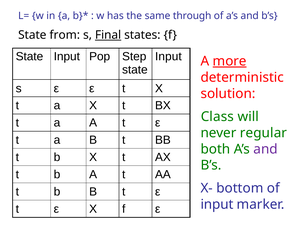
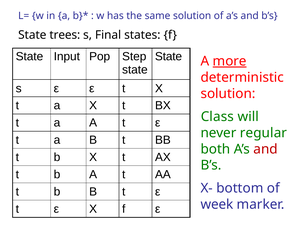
same through: through -> solution
from: from -> trees
Final underline: present -> none
Input at (168, 56): Input -> State
and at (266, 149) colour: purple -> red
input at (217, 204): input -> week
